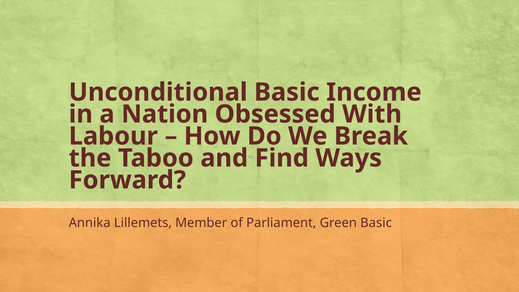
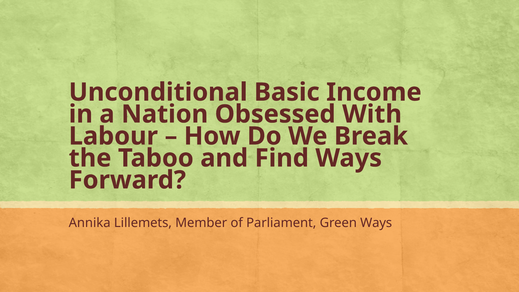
Green Basic: Basic -> Ways
